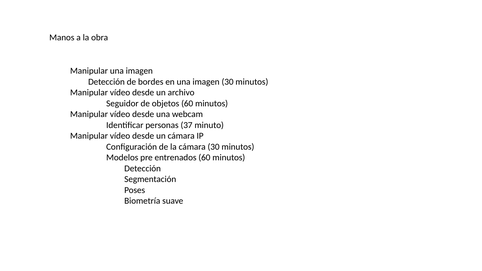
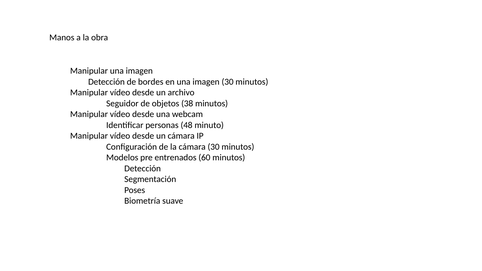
objetos 60: 60 -> 38
37: 37 -> 48
